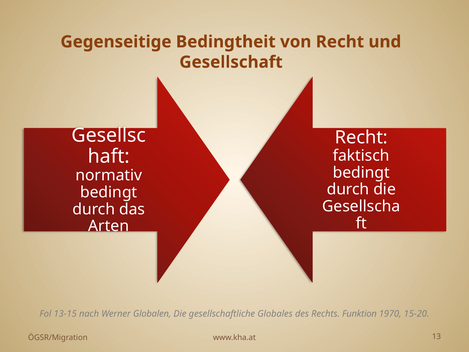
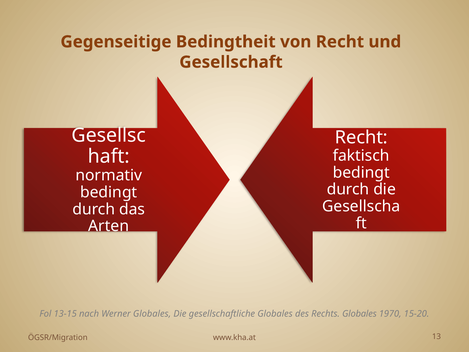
Werner Globalen: Globalen -> Globales
Rechts Funktion: Funktion -> Globales
